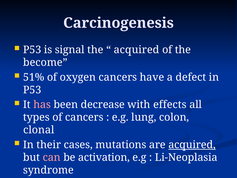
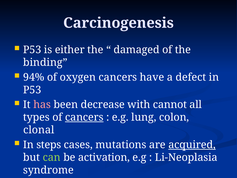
signal: signal -> either
acquired at (137, 50): acquired -> damaged
become: become -> binding
51%: 51% -> 94%
effects: effects -> cannot
cancers at (84, 117) underline: none -> present
their: their -> steps
can colour: pink -> light green
